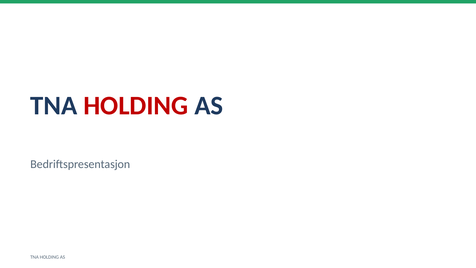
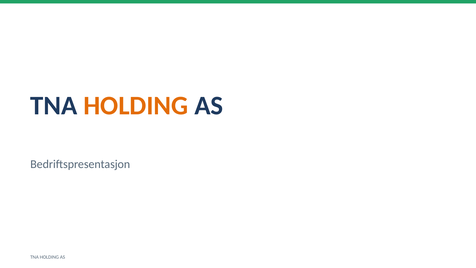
HOLDING at (136, 106) colour: red -> orange
